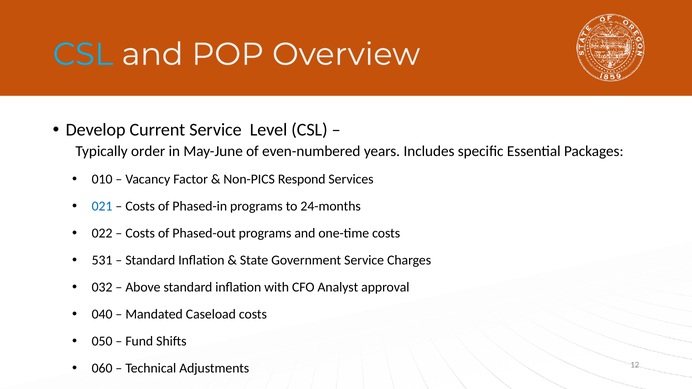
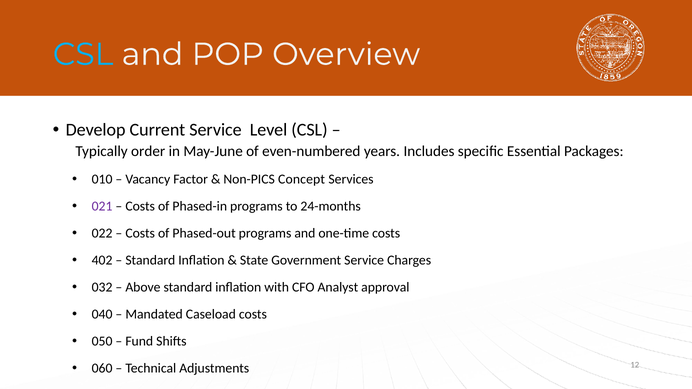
Respond: Respond -> Concept
021 colour: blue -> purple
531: 531 -> 402
